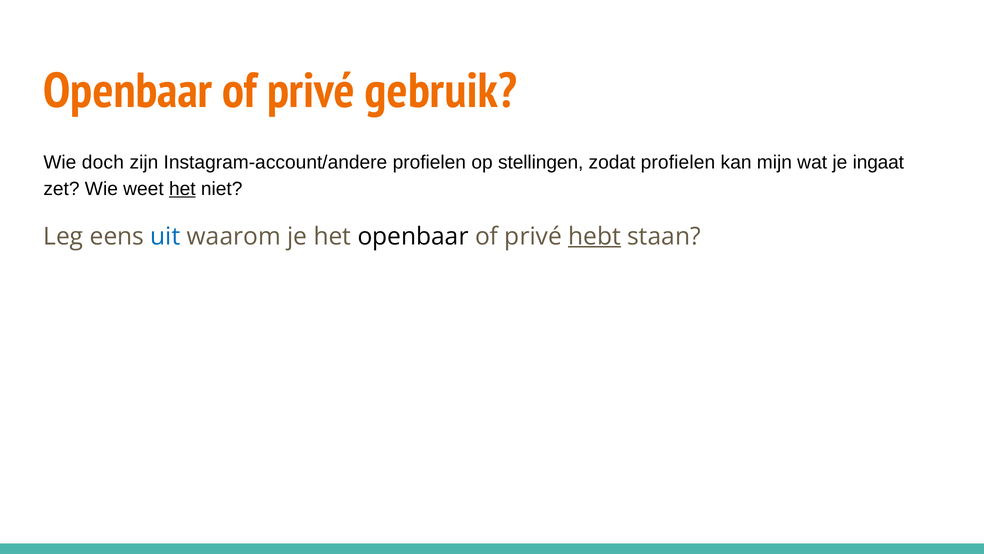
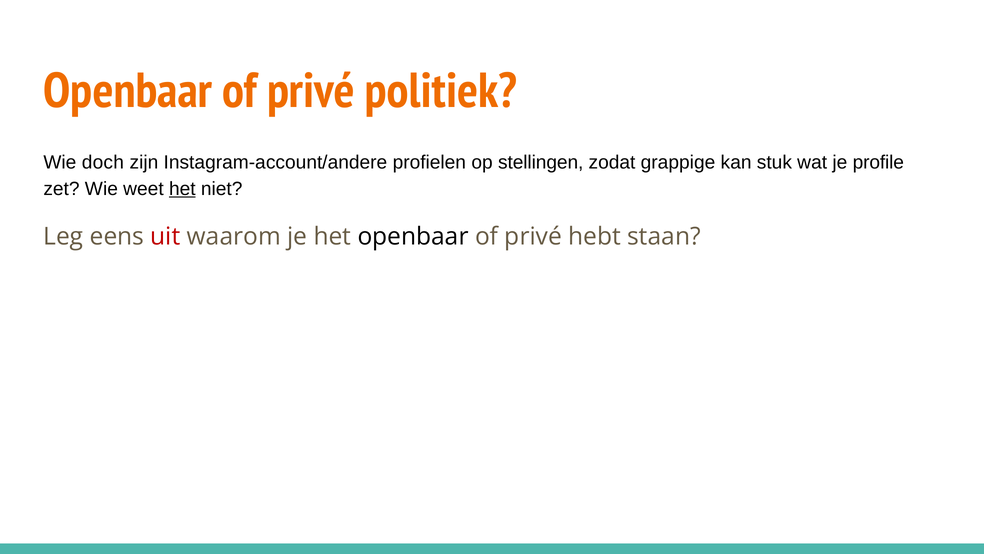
gebruik: gebruik -> politiek
zodat profielen: profielen -> grappige
mijn: mijn -> stuk
ingaat: ingaat -> profile
uit colour: blue -> red
hebt underline: present -> none
